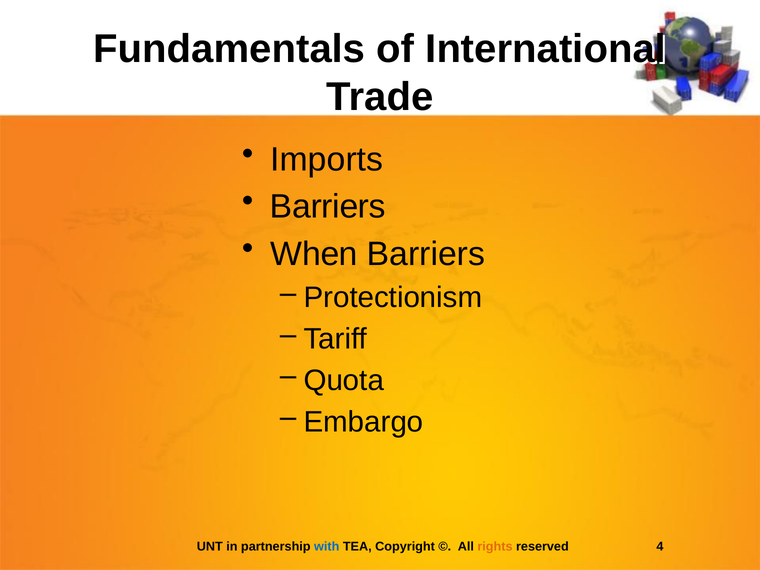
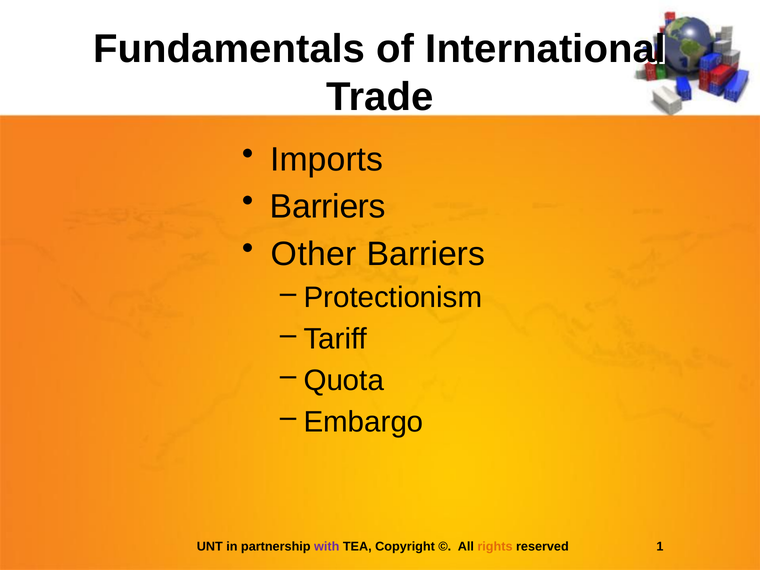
When: When -> Other
with colour: blue -> purple
4: 4 -> 1
